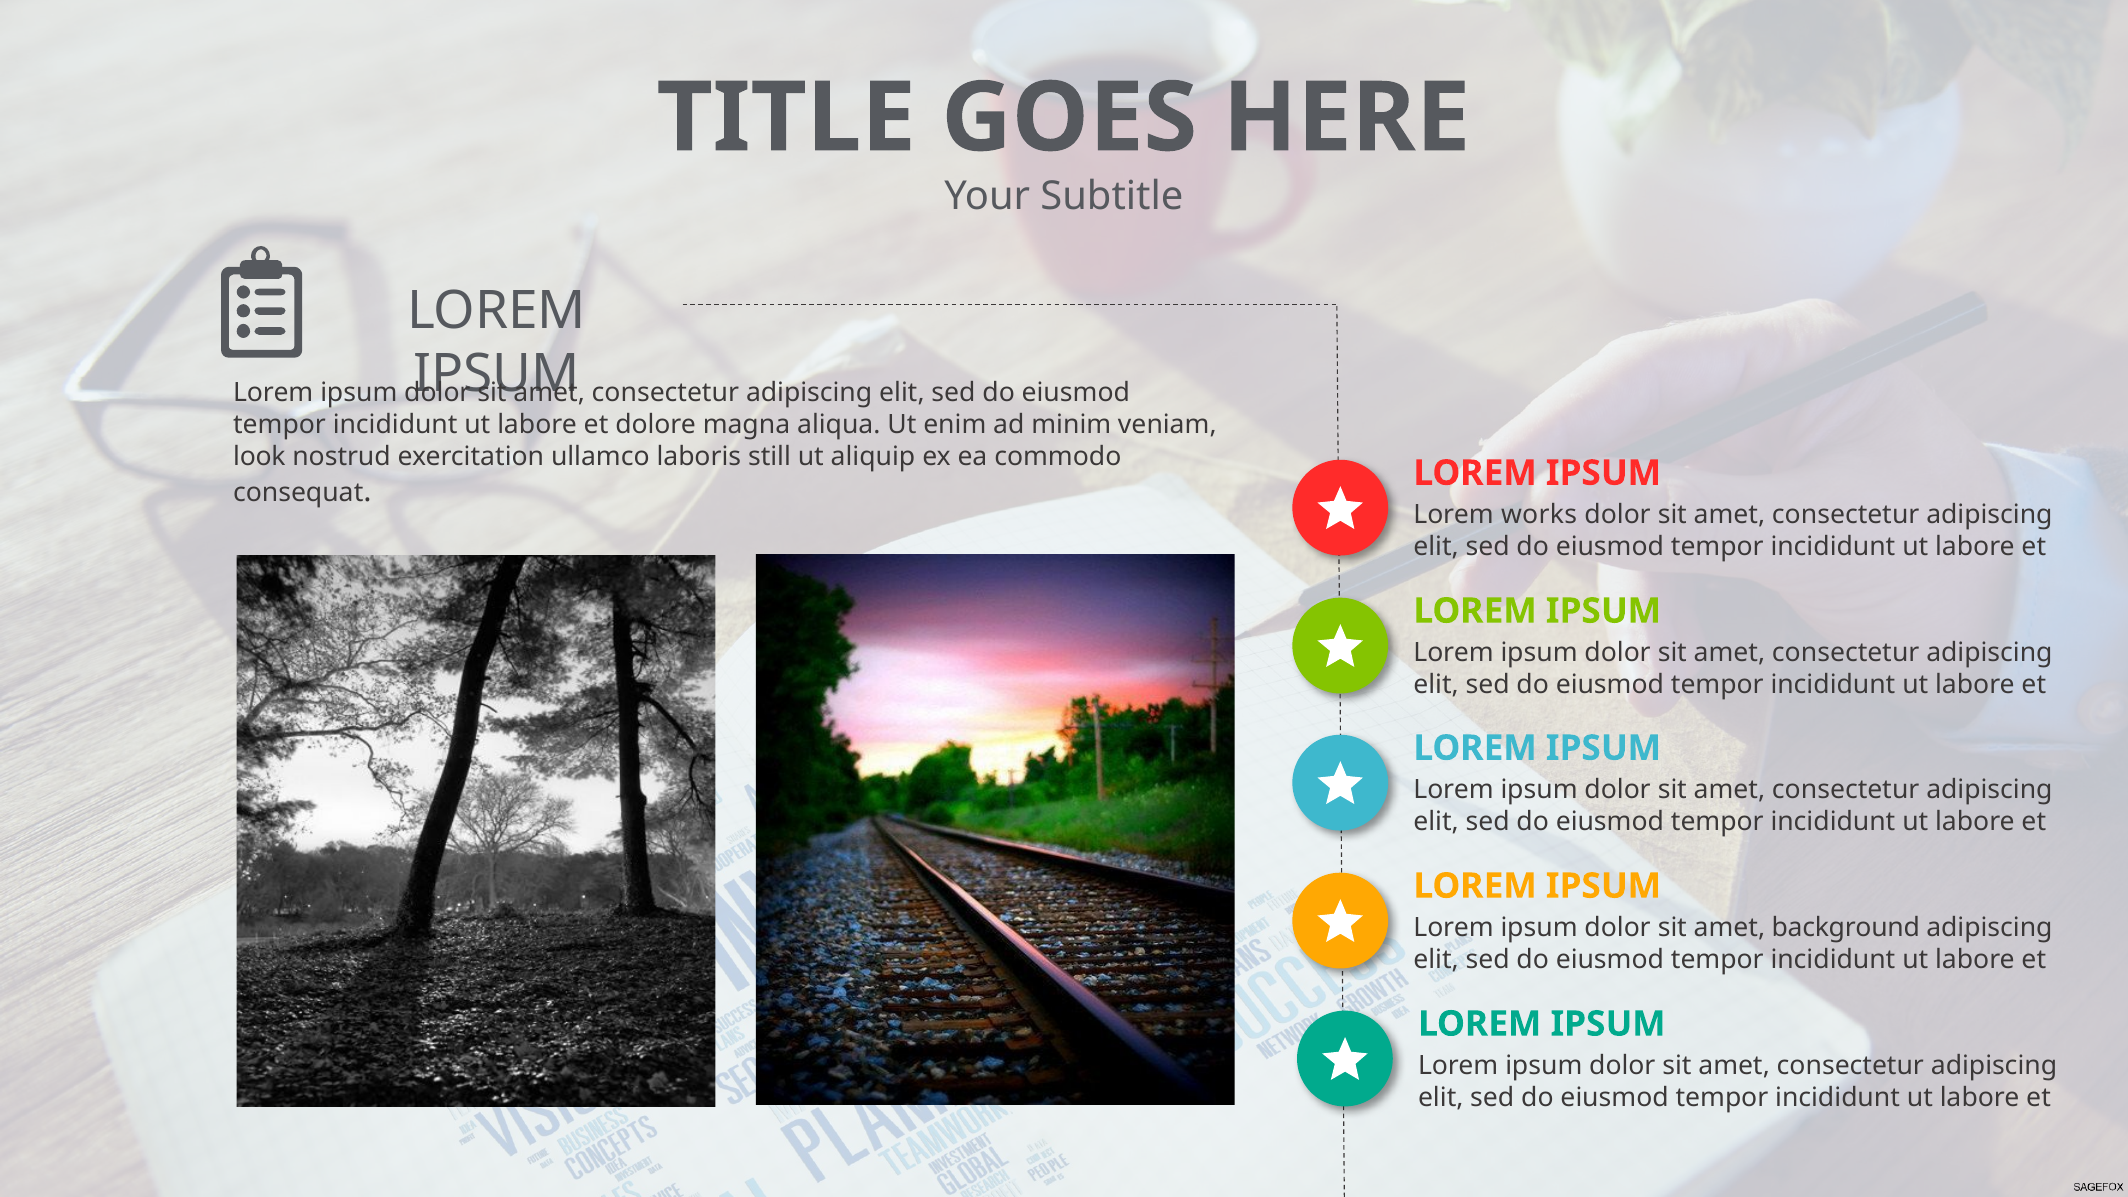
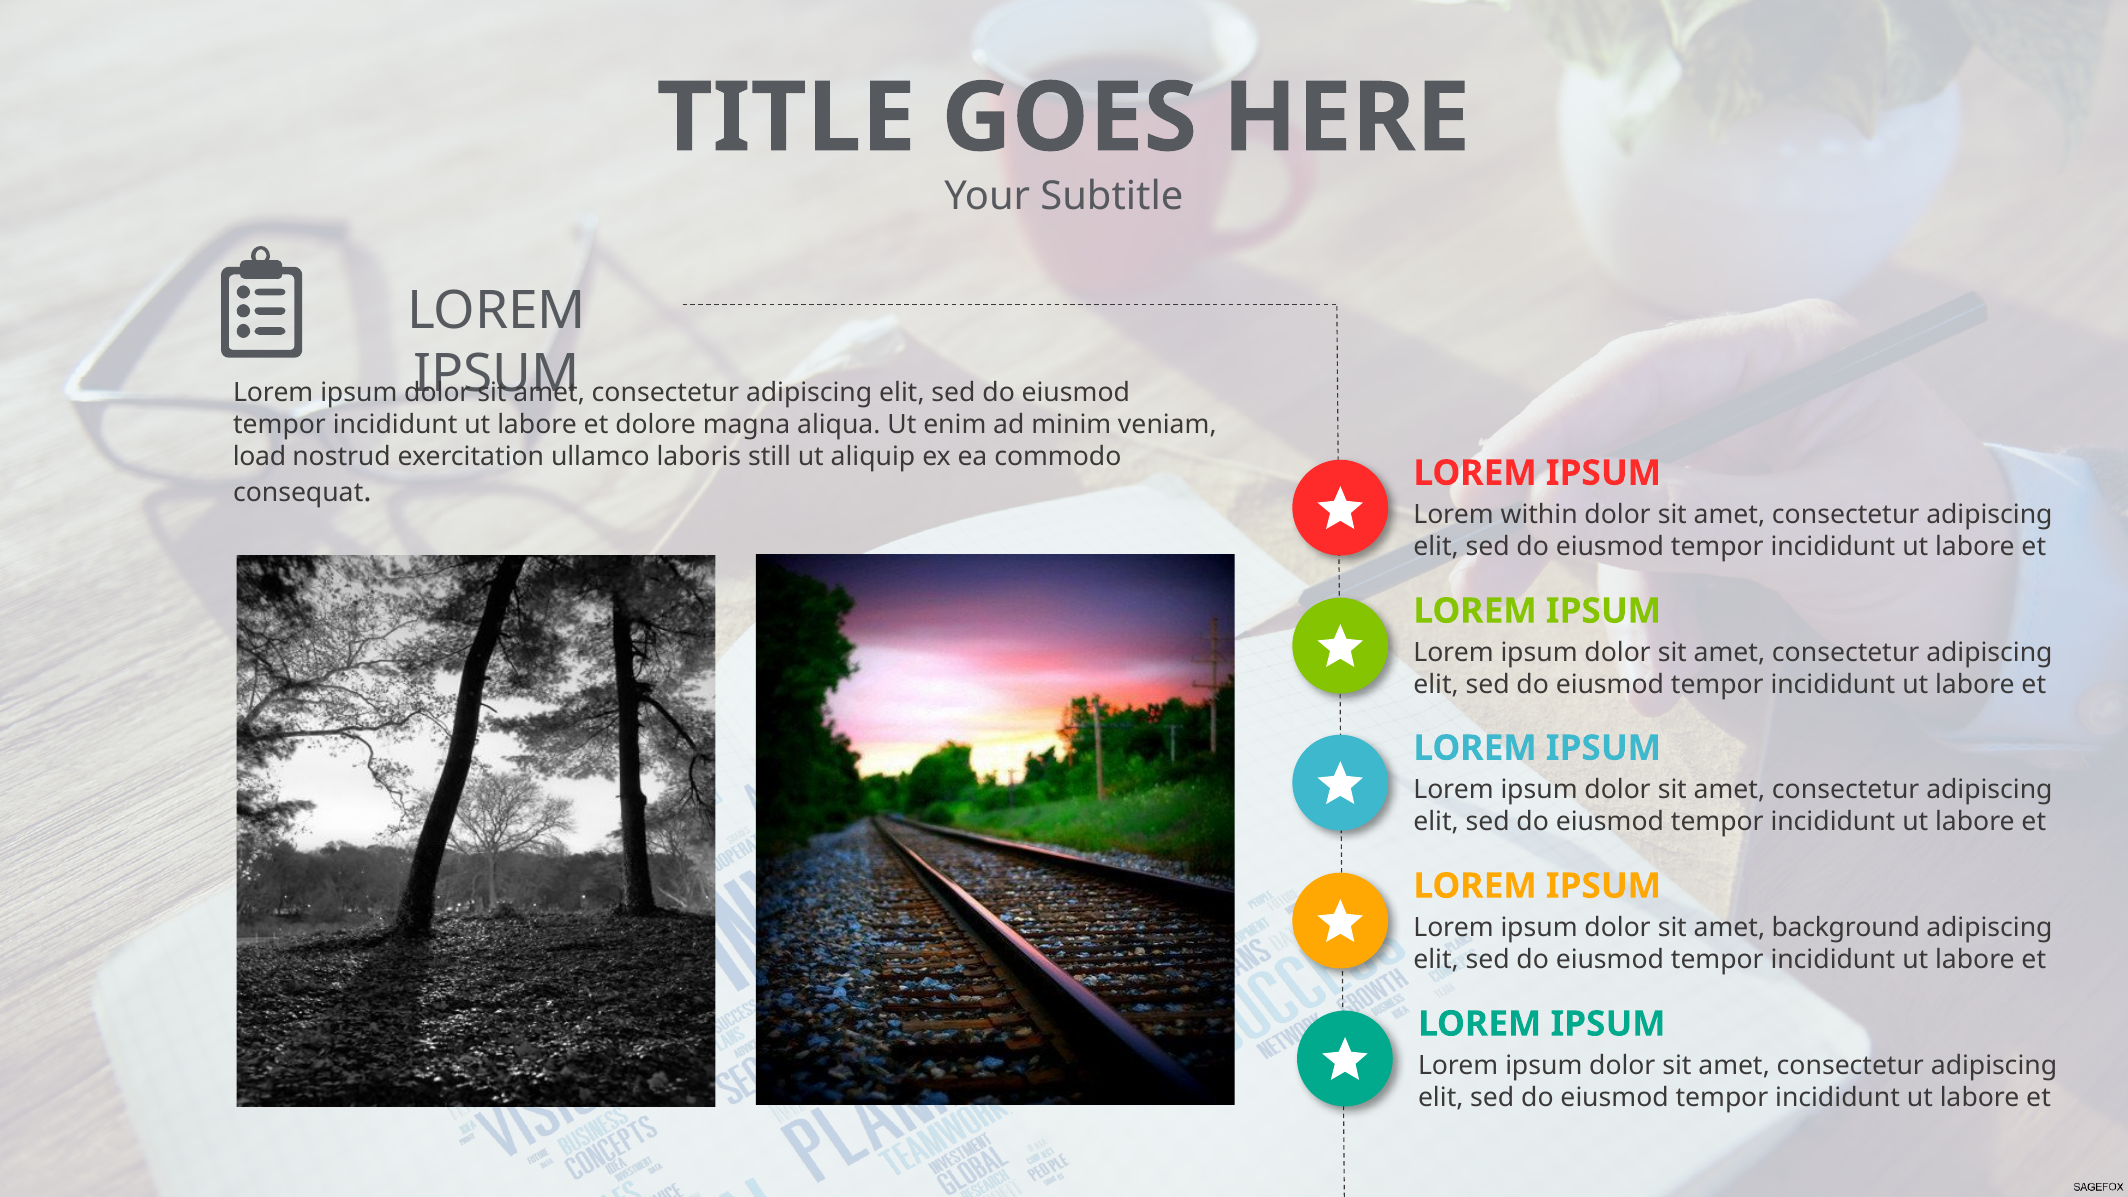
look: look -> load
works: works -> within
